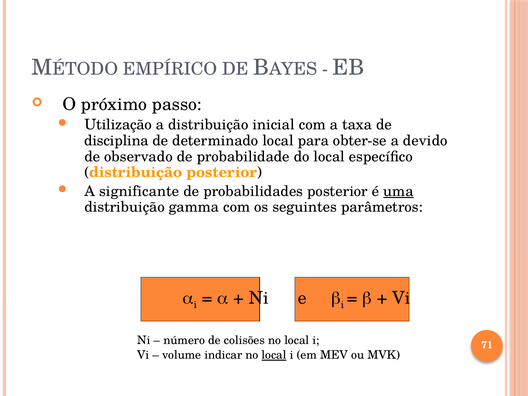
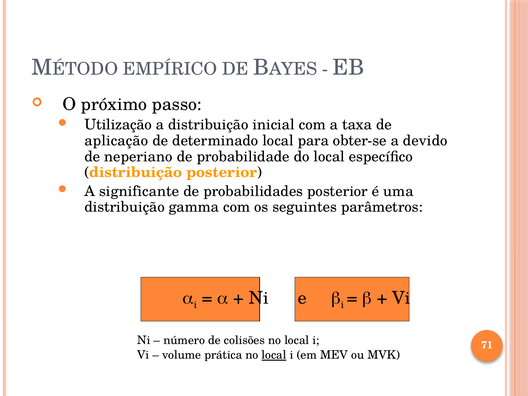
disciplina: disciplina -> aplicação
observado: observado -> neperiano
uma underline: present -> none
indicar: indicar -> prática
